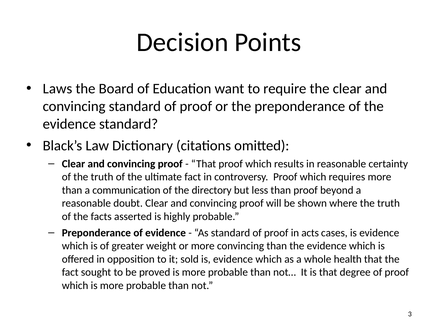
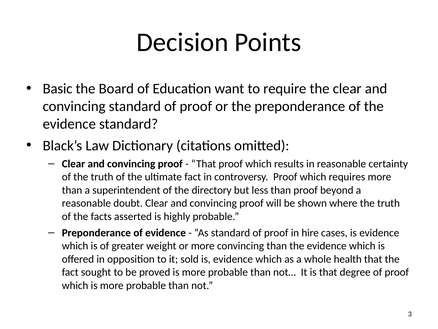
Laws: Laws -> Basic
communication: communication -> superintendent
acts: acts -> hire
